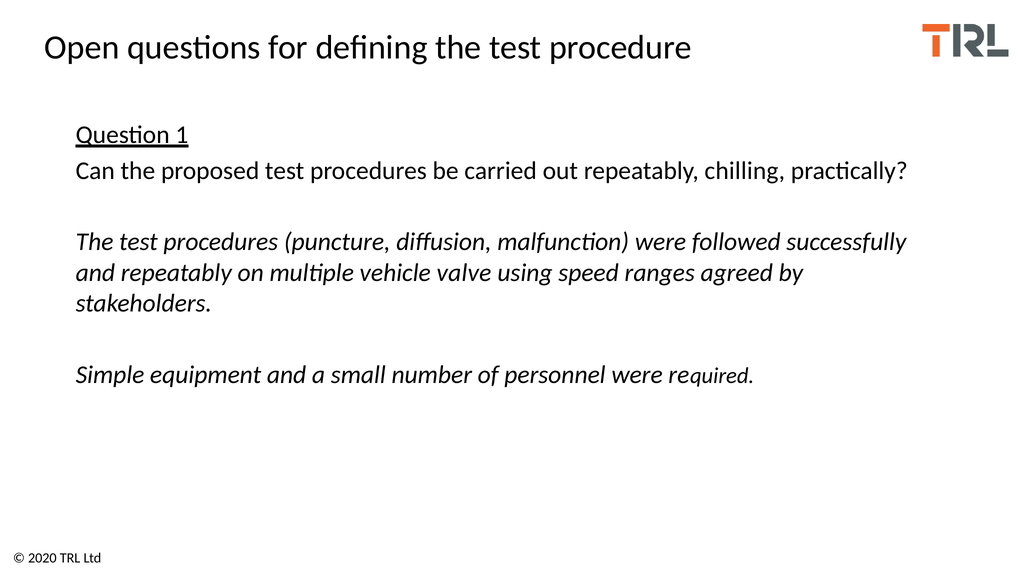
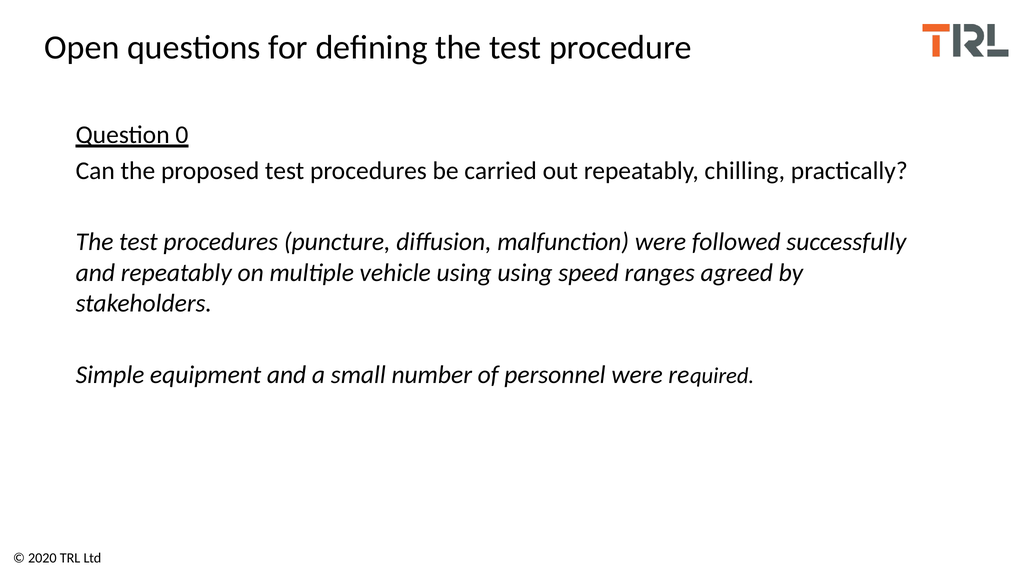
1: 1 -> 0
vehicle valve: valve -> using
